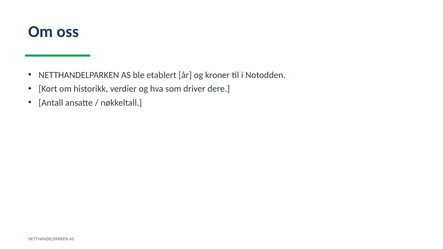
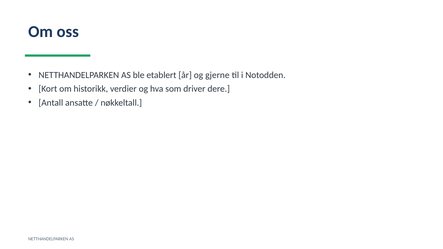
kroner: kroner -> gjerne
